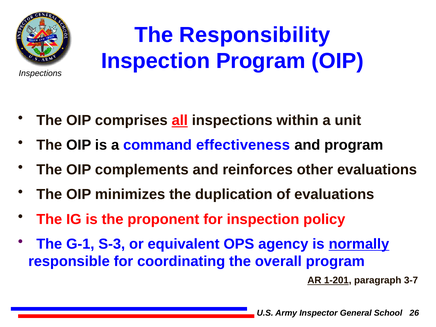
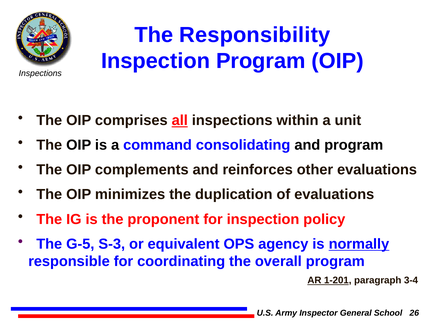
effectiveness: effectiveness -> consolidating
G-1: G-1 -> G-5
3-7: 3-7 -> 3-4
